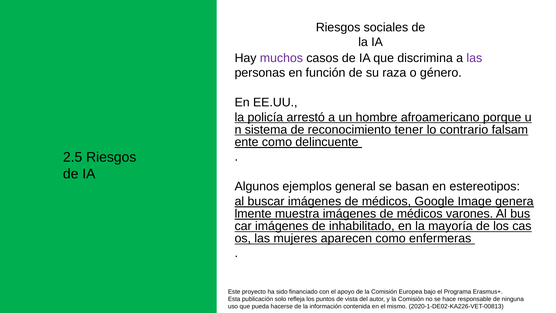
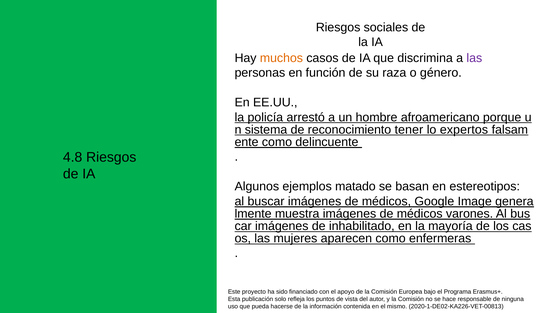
muchos colour: purple -> orange
contrario: contrario -> expertos
2.5: 2.5 -> 4.8
general: general -> matado
